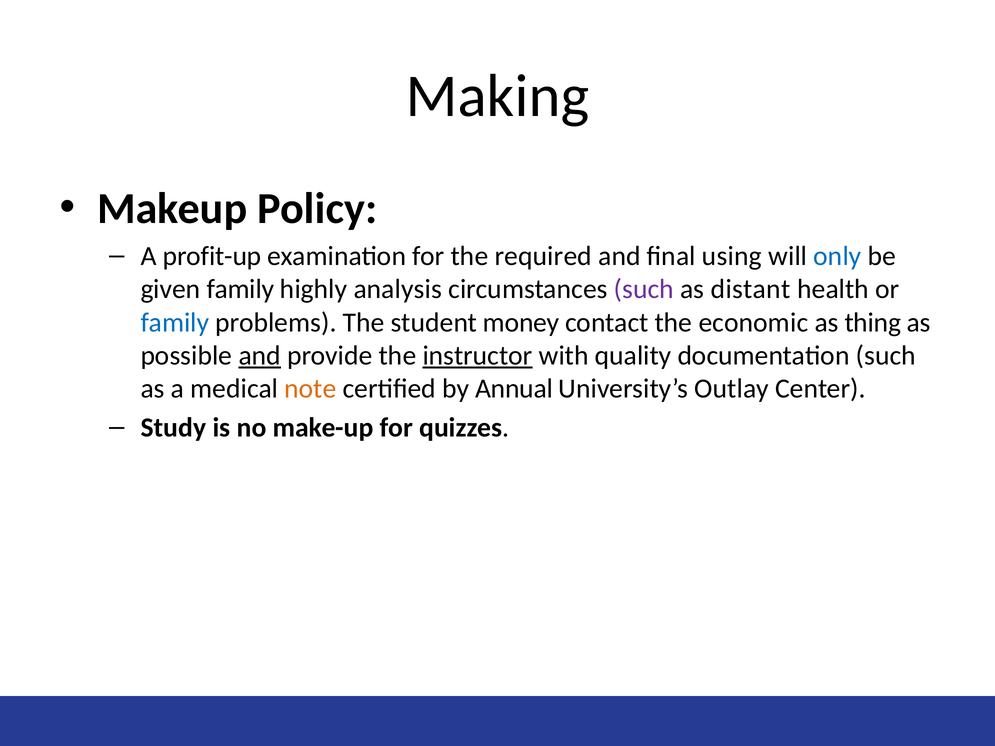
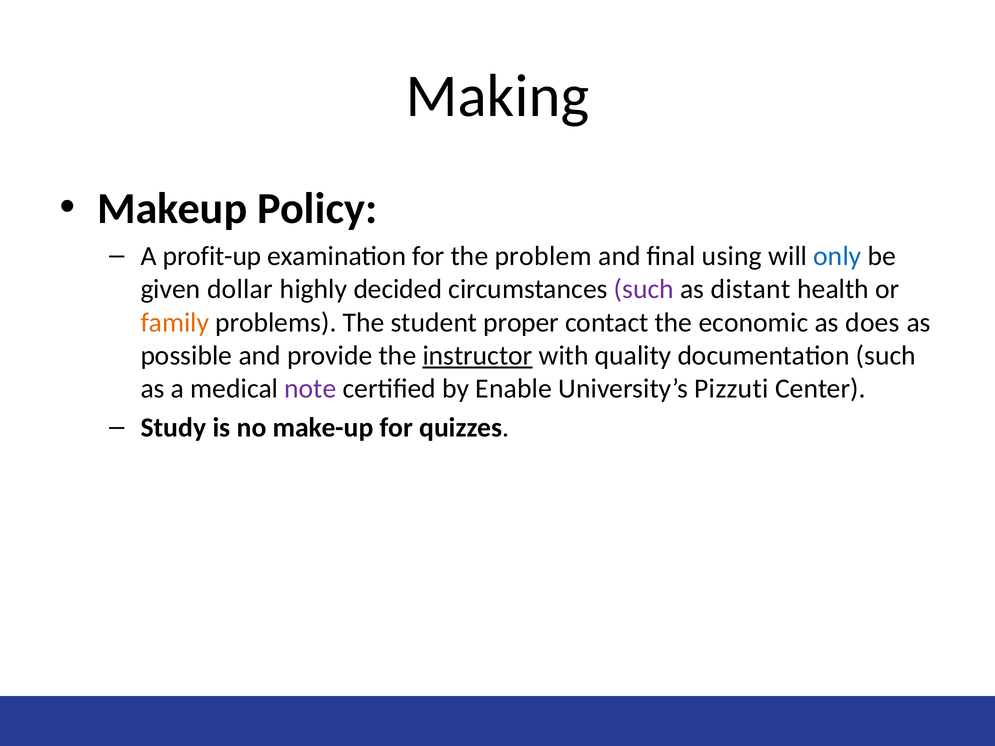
required: required -> problem
given family: family -> dollar
analysis: analysis -> decided
family at (175, 323) colour: blue -> orange
money: money -> proper
thing: thing -> does
and at (260, 356) underline: present -> none
note colour: orange -> purple
Annual: Annual -> Enable
Outlay: Outlay -> Pizzuti
